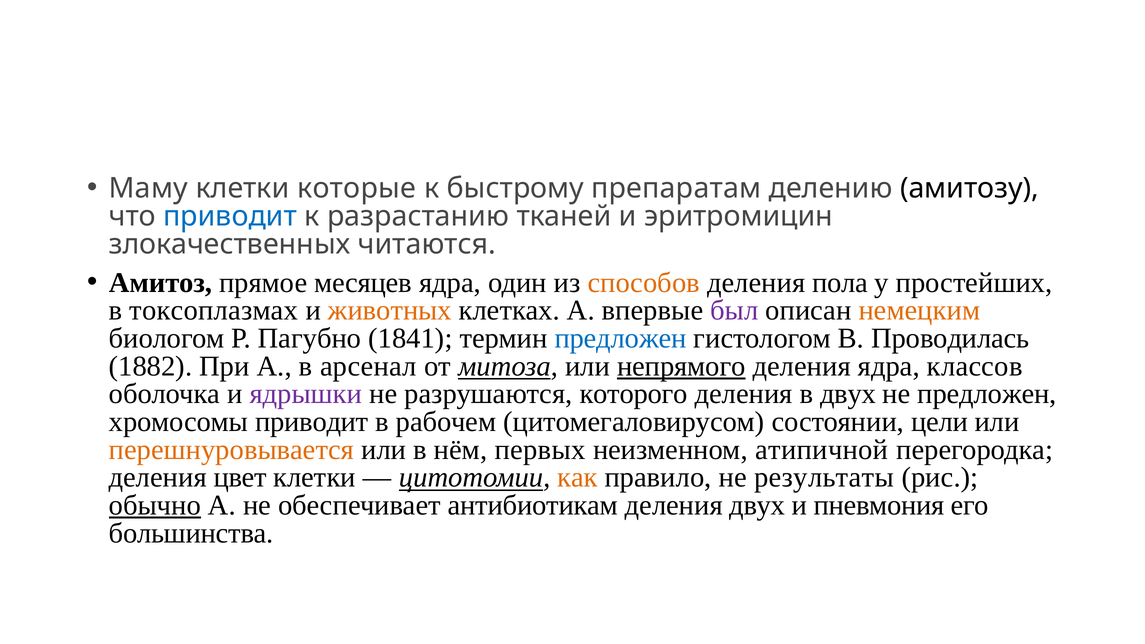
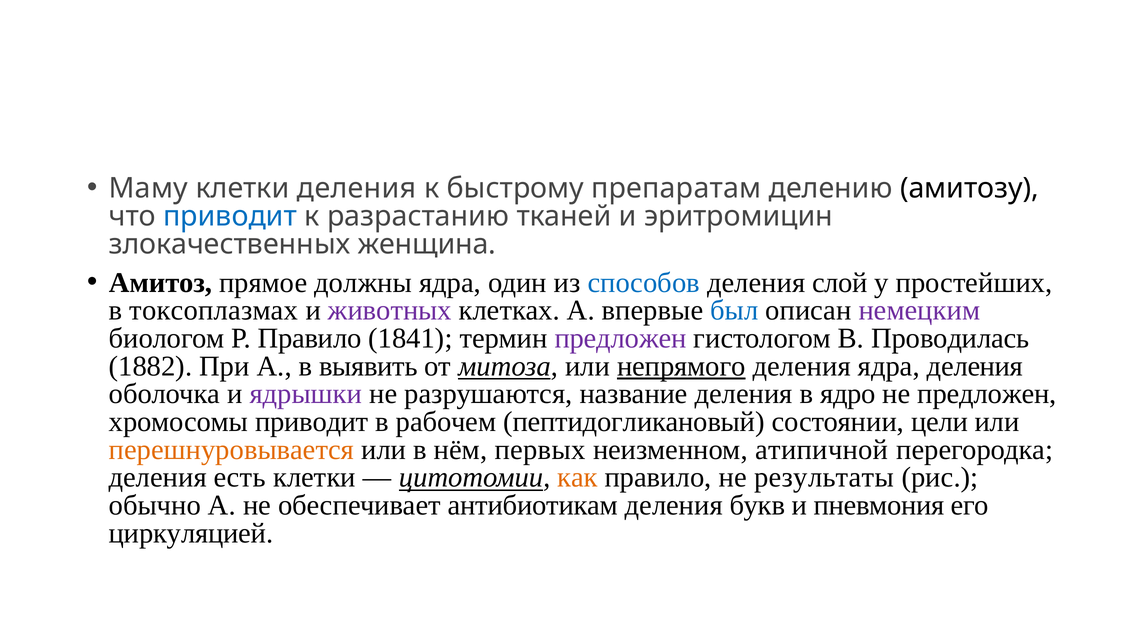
клетки которые: которые -> деления
читаются: читаются -> женщина
месяцев: месяцев -> должны
способов colour: orange -> blue
пола: пола -> слой
животных colour: orange -> purple
был colour: purple -> blue
немецким colour: orange -> purple
Р Пагубно: Пагубно -> Правило
предложен at (621, 338) colour: blue -> purple
арсенал: арсенал -> выявить
ядра классов: классов -> деления
которого: которого -> название
в двух: двух -> ядро
цитомегаловирусом: цитомегаловирусом -> пептидогликановый
цвет: цвет -> есть
обычно underline: present -> none
деления двух: двух -> букв
большинства: большинства -> циркуляцией
